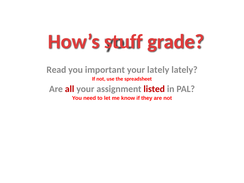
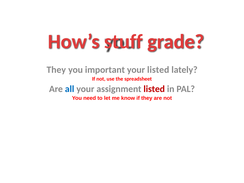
Read at (56, 70): Read -> They
your lately: lately -> listed
all colour: red -> blue
